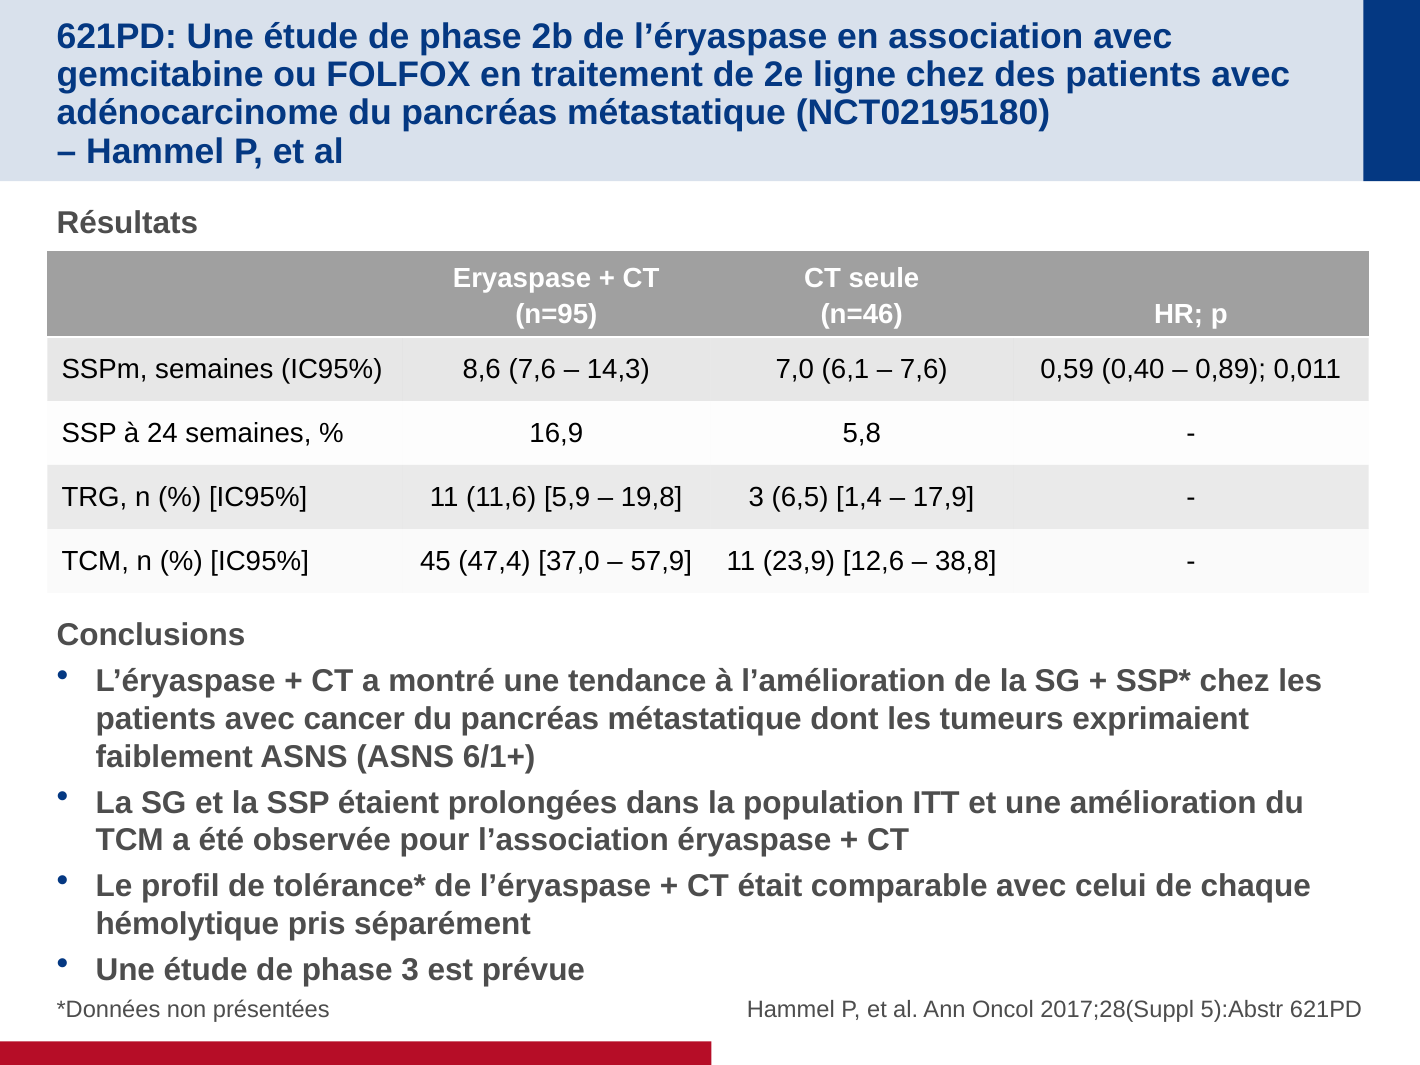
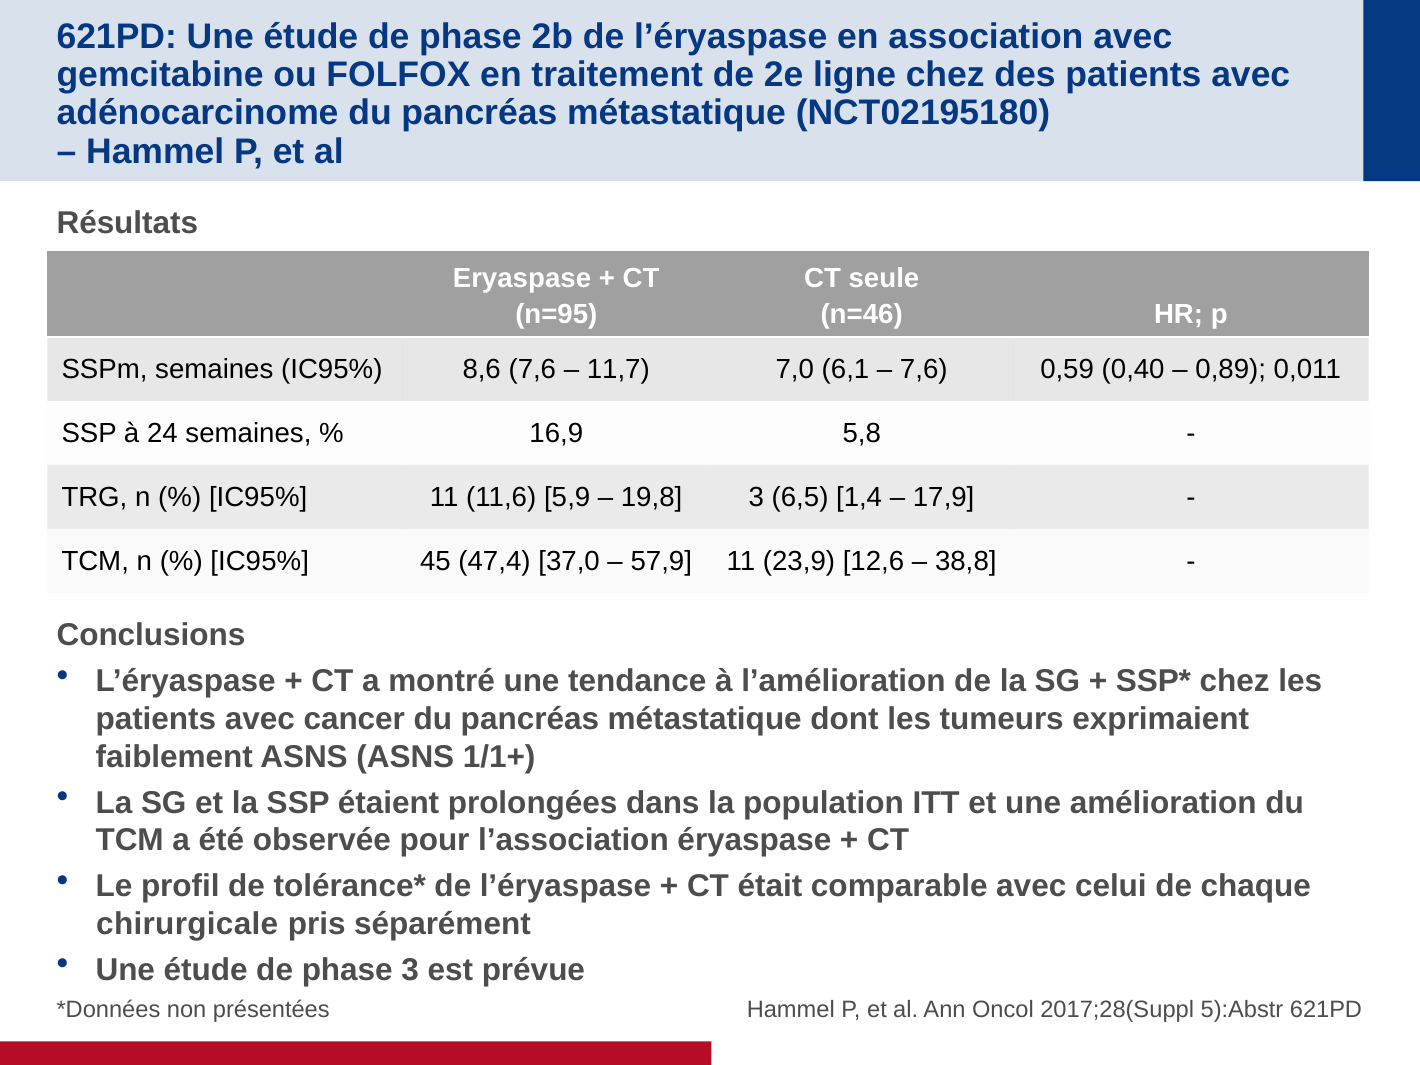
14,3: 14,3 -> 11,7
6/1+: 6/1+ -> 1/1+
hémolytique: hémolytique -> chirurgicale
